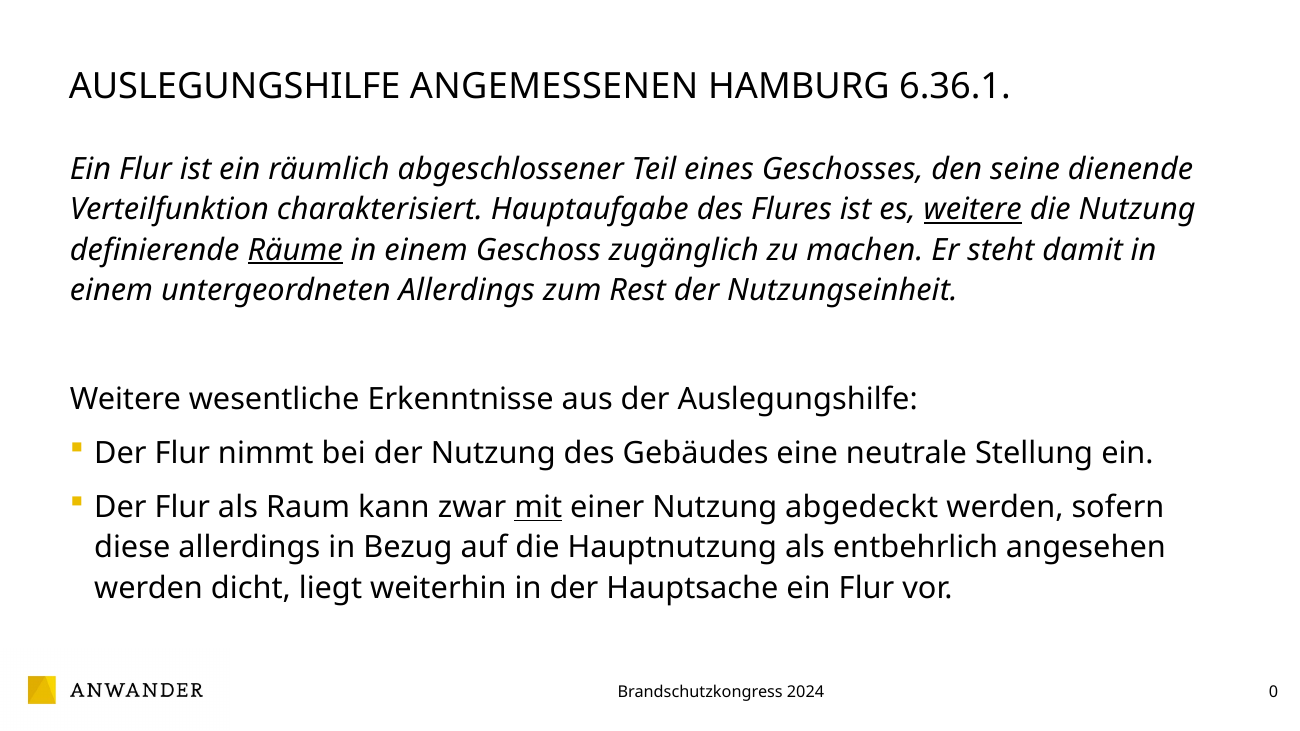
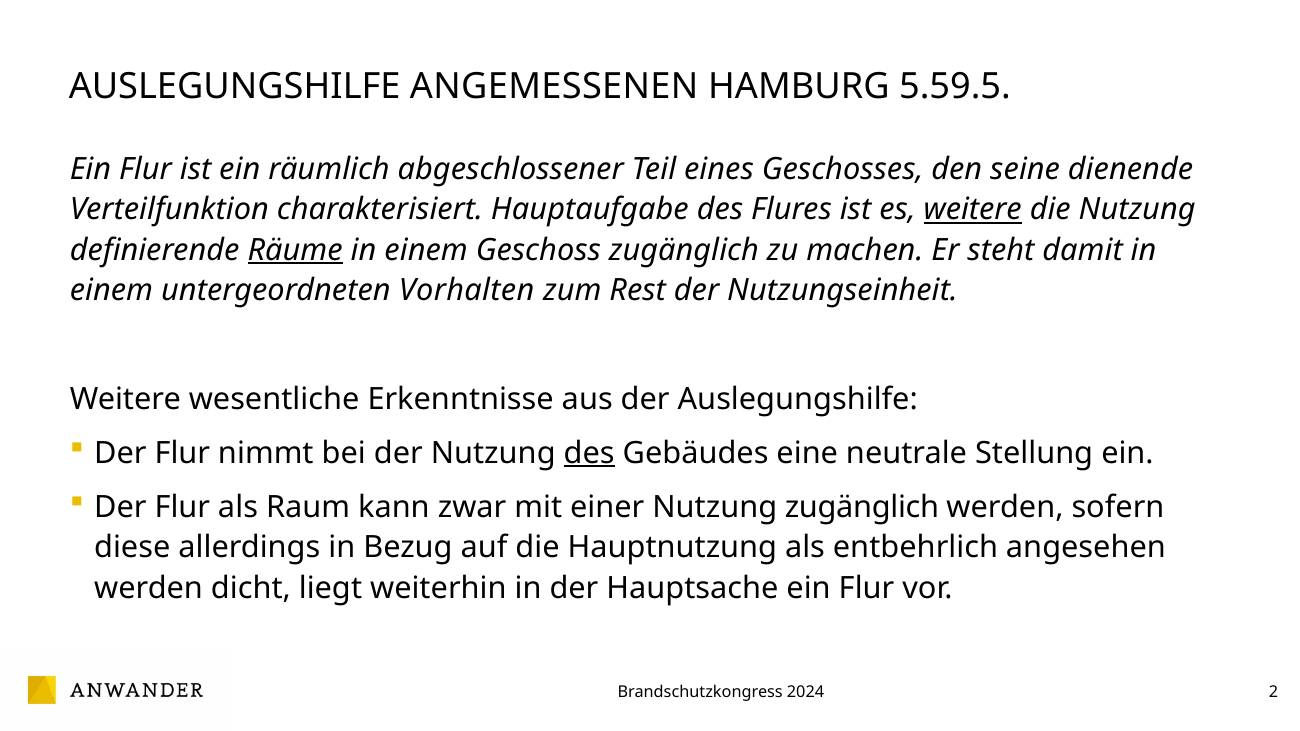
6.36.1: 6.36.1 -> 5.59.5
untergeordneten Allerdings: Allerdings -> Vorhalten
des at (589, 453) underline: none -> present
mit underline: present -> none
Nutzung abgedeckt: abgedeckt -> zugänglich
0: 0 -> 2
